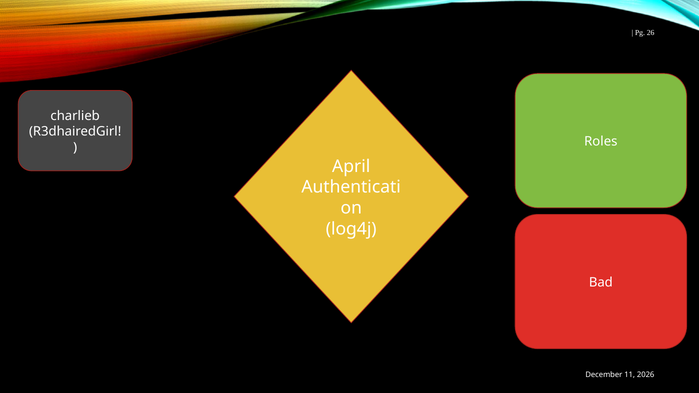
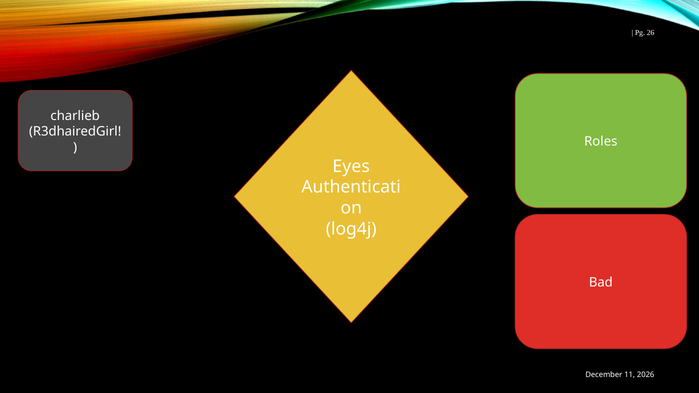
April: April -> Eyes
